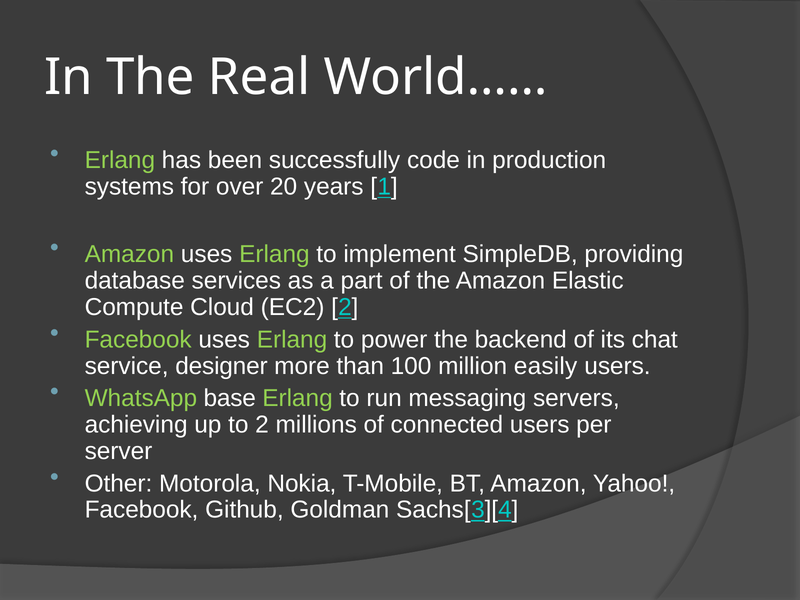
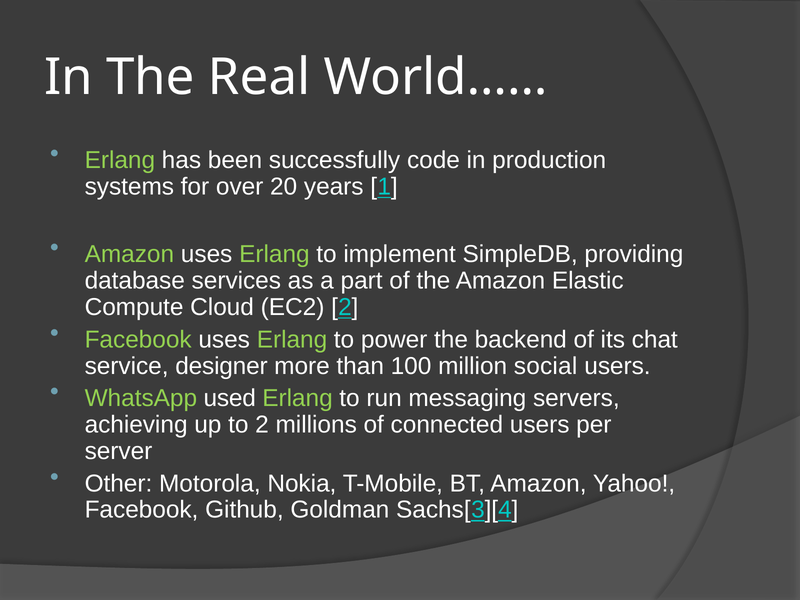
easily: easily -> social
base: base -> used
